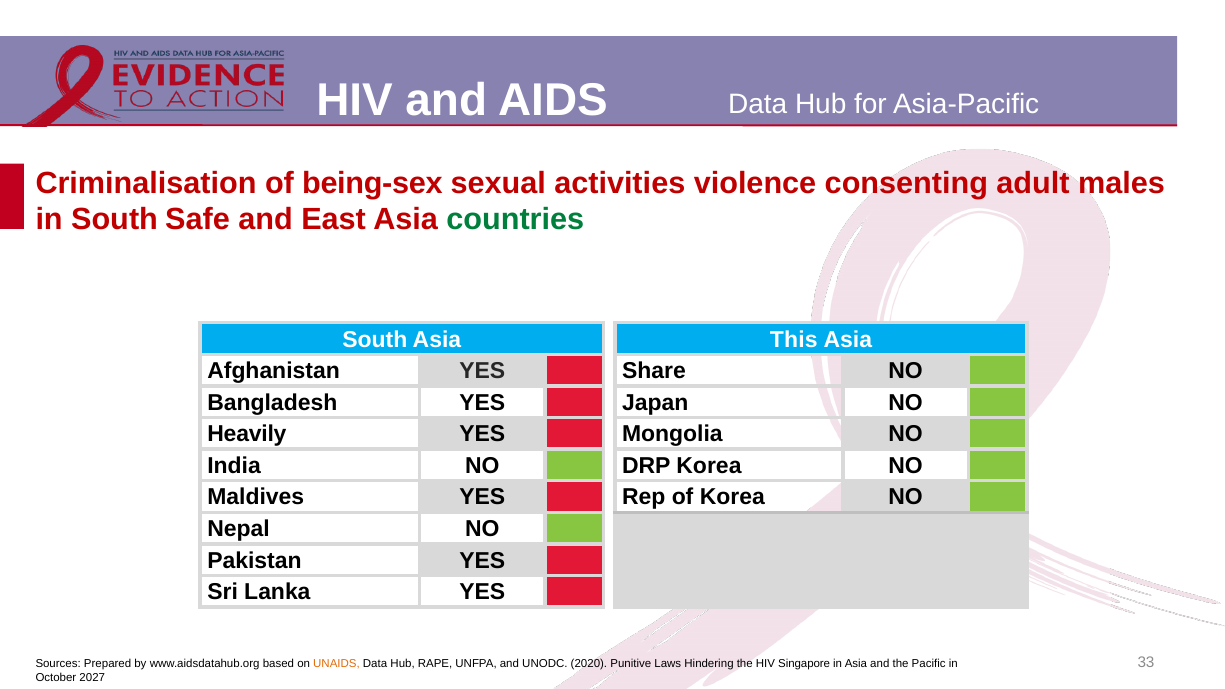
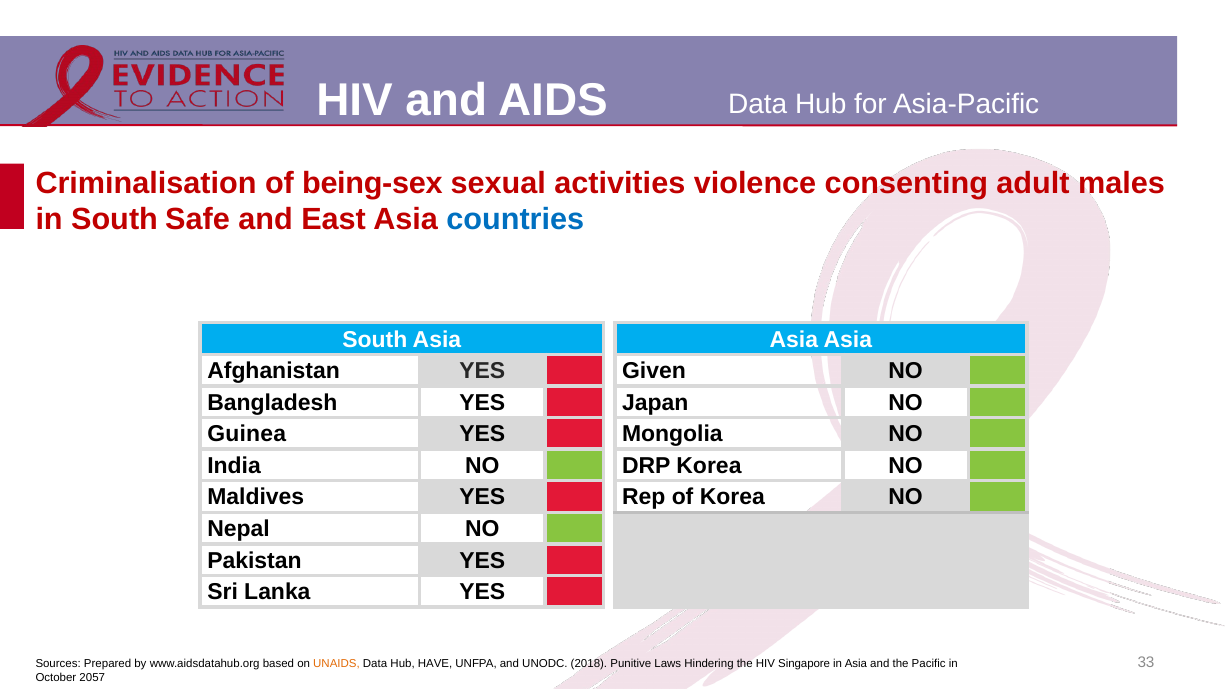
countries colour: green -> blue
South Asia This: This -> Asia
Share: Share -> Given
Heavily: Heavily -> Guinea
RAPE: RAPE -> HAVE
2020: 2020 -> 2018
2027: 2027 -> 2057
